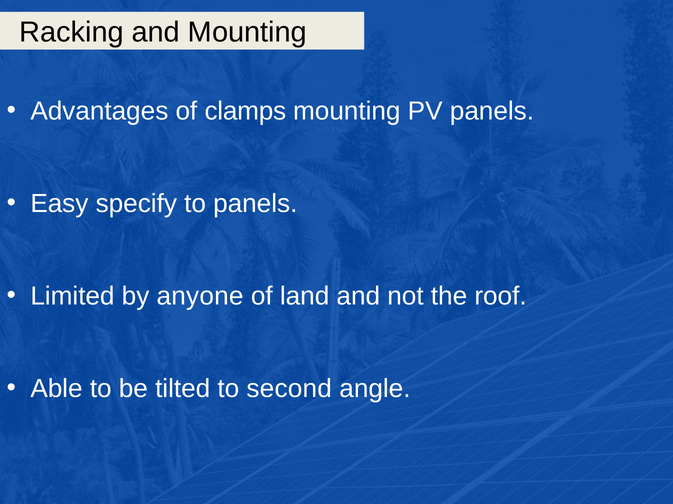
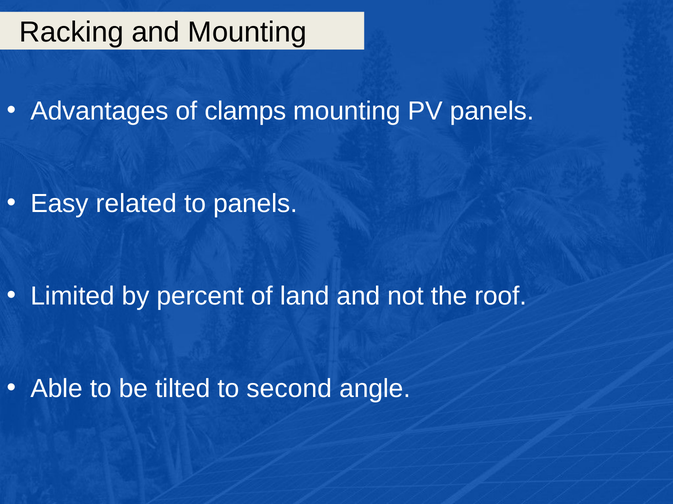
specify: specify -> related
anyone: anyone -> percent
